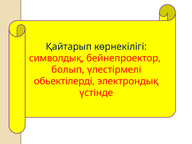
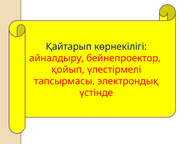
символдық: символдық -> айналдыру
болып: болып -> қойып
обьектілерді: обьектілерді -> тапсырмасы
